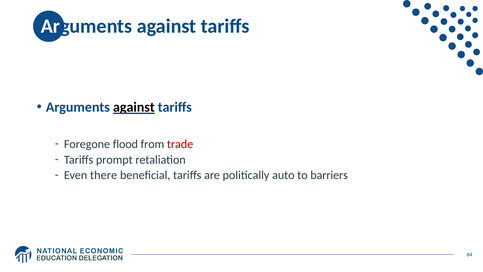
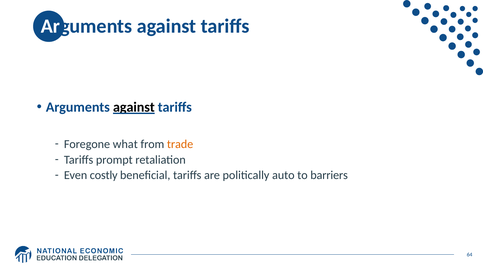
flood: flood -> what
trade colour: red -> orange
there: there -> costly
